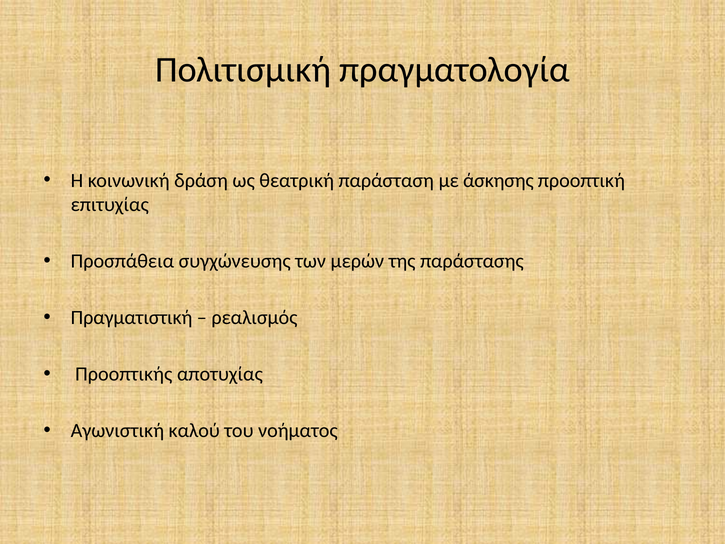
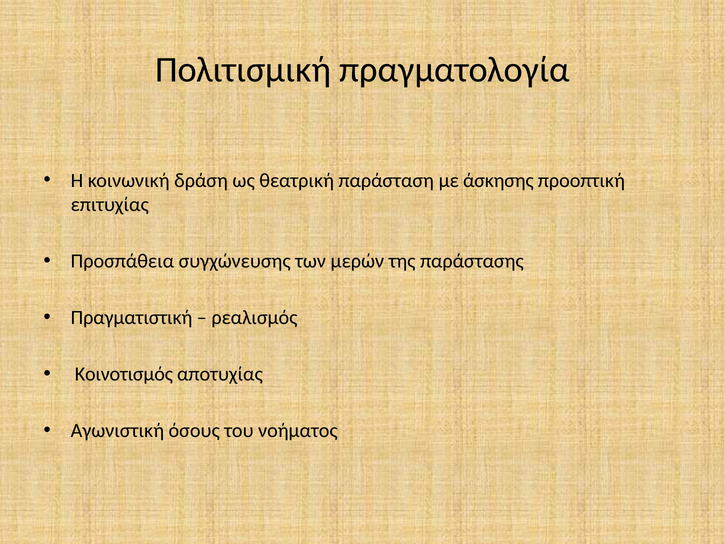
Προοπτικής: Προοπτικής -> Κοινοτισμός
καλού: καλού -> όσους
